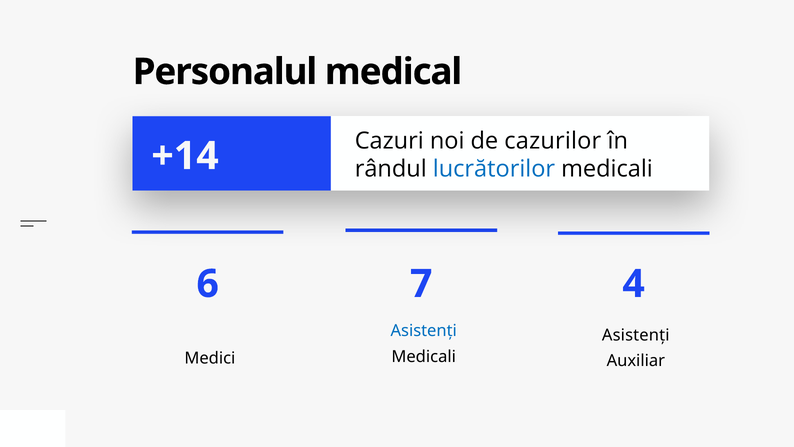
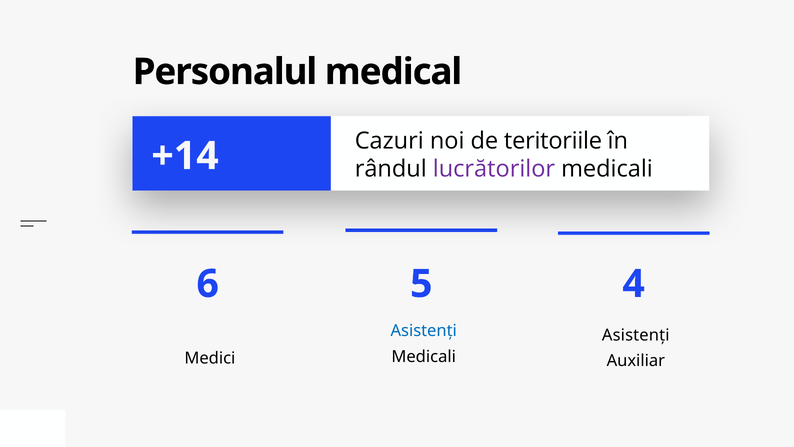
cazurilor: cazurilor -> teritoriile
lucrătorilor colour: blue -> purple
7: 7 -> 5
